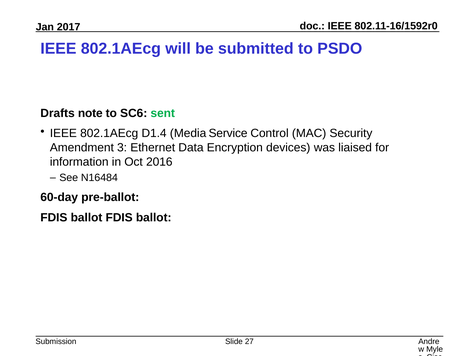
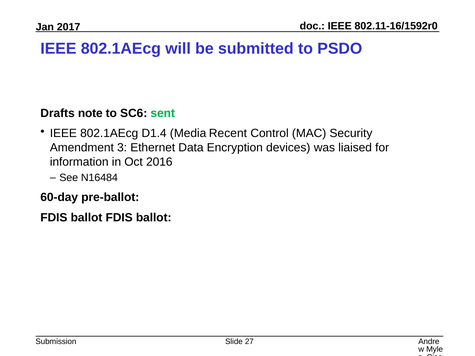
Service: Service -> Recent
